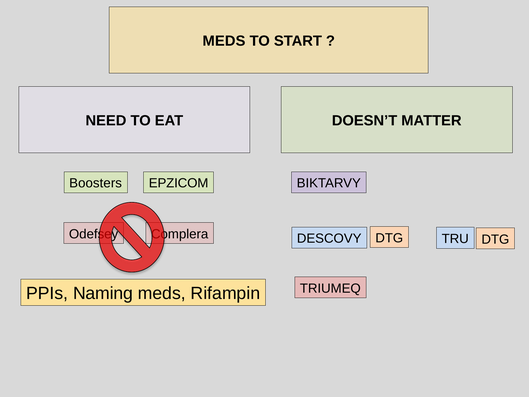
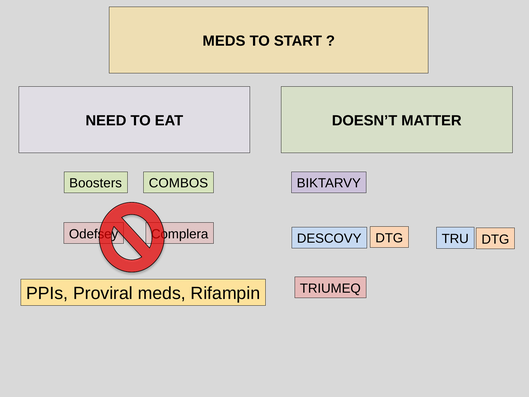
EPZICOM: EPZICOM -> COMBOS
Naming: Naming -> Proviral
